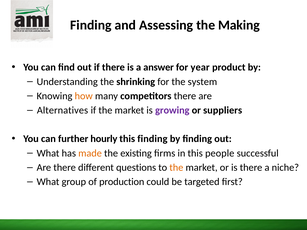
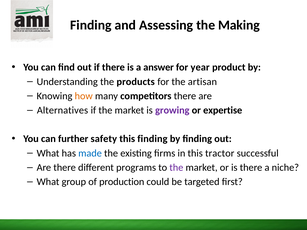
shrinking: shrinking -> products
system: system -> artisan
suppliers: suppliers -> expertise
hourly: hourly -> safety
made colour: orange -> blue
people: people -> tractor
questions: questions -> programs
the at (176, 168) colour: orange -> purple
